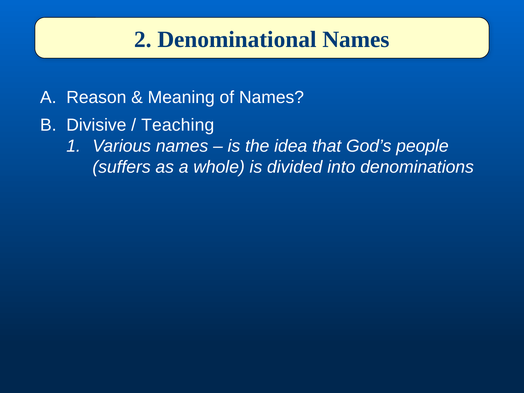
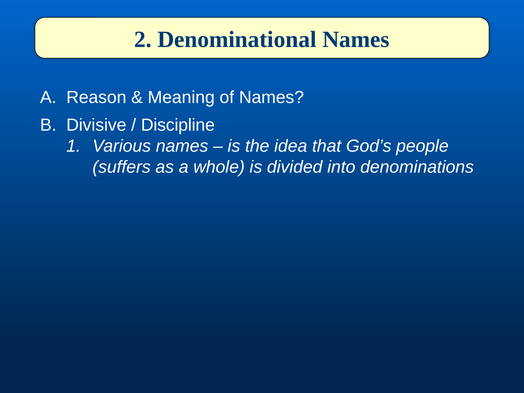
Teaching: Teaching -> Discipline
